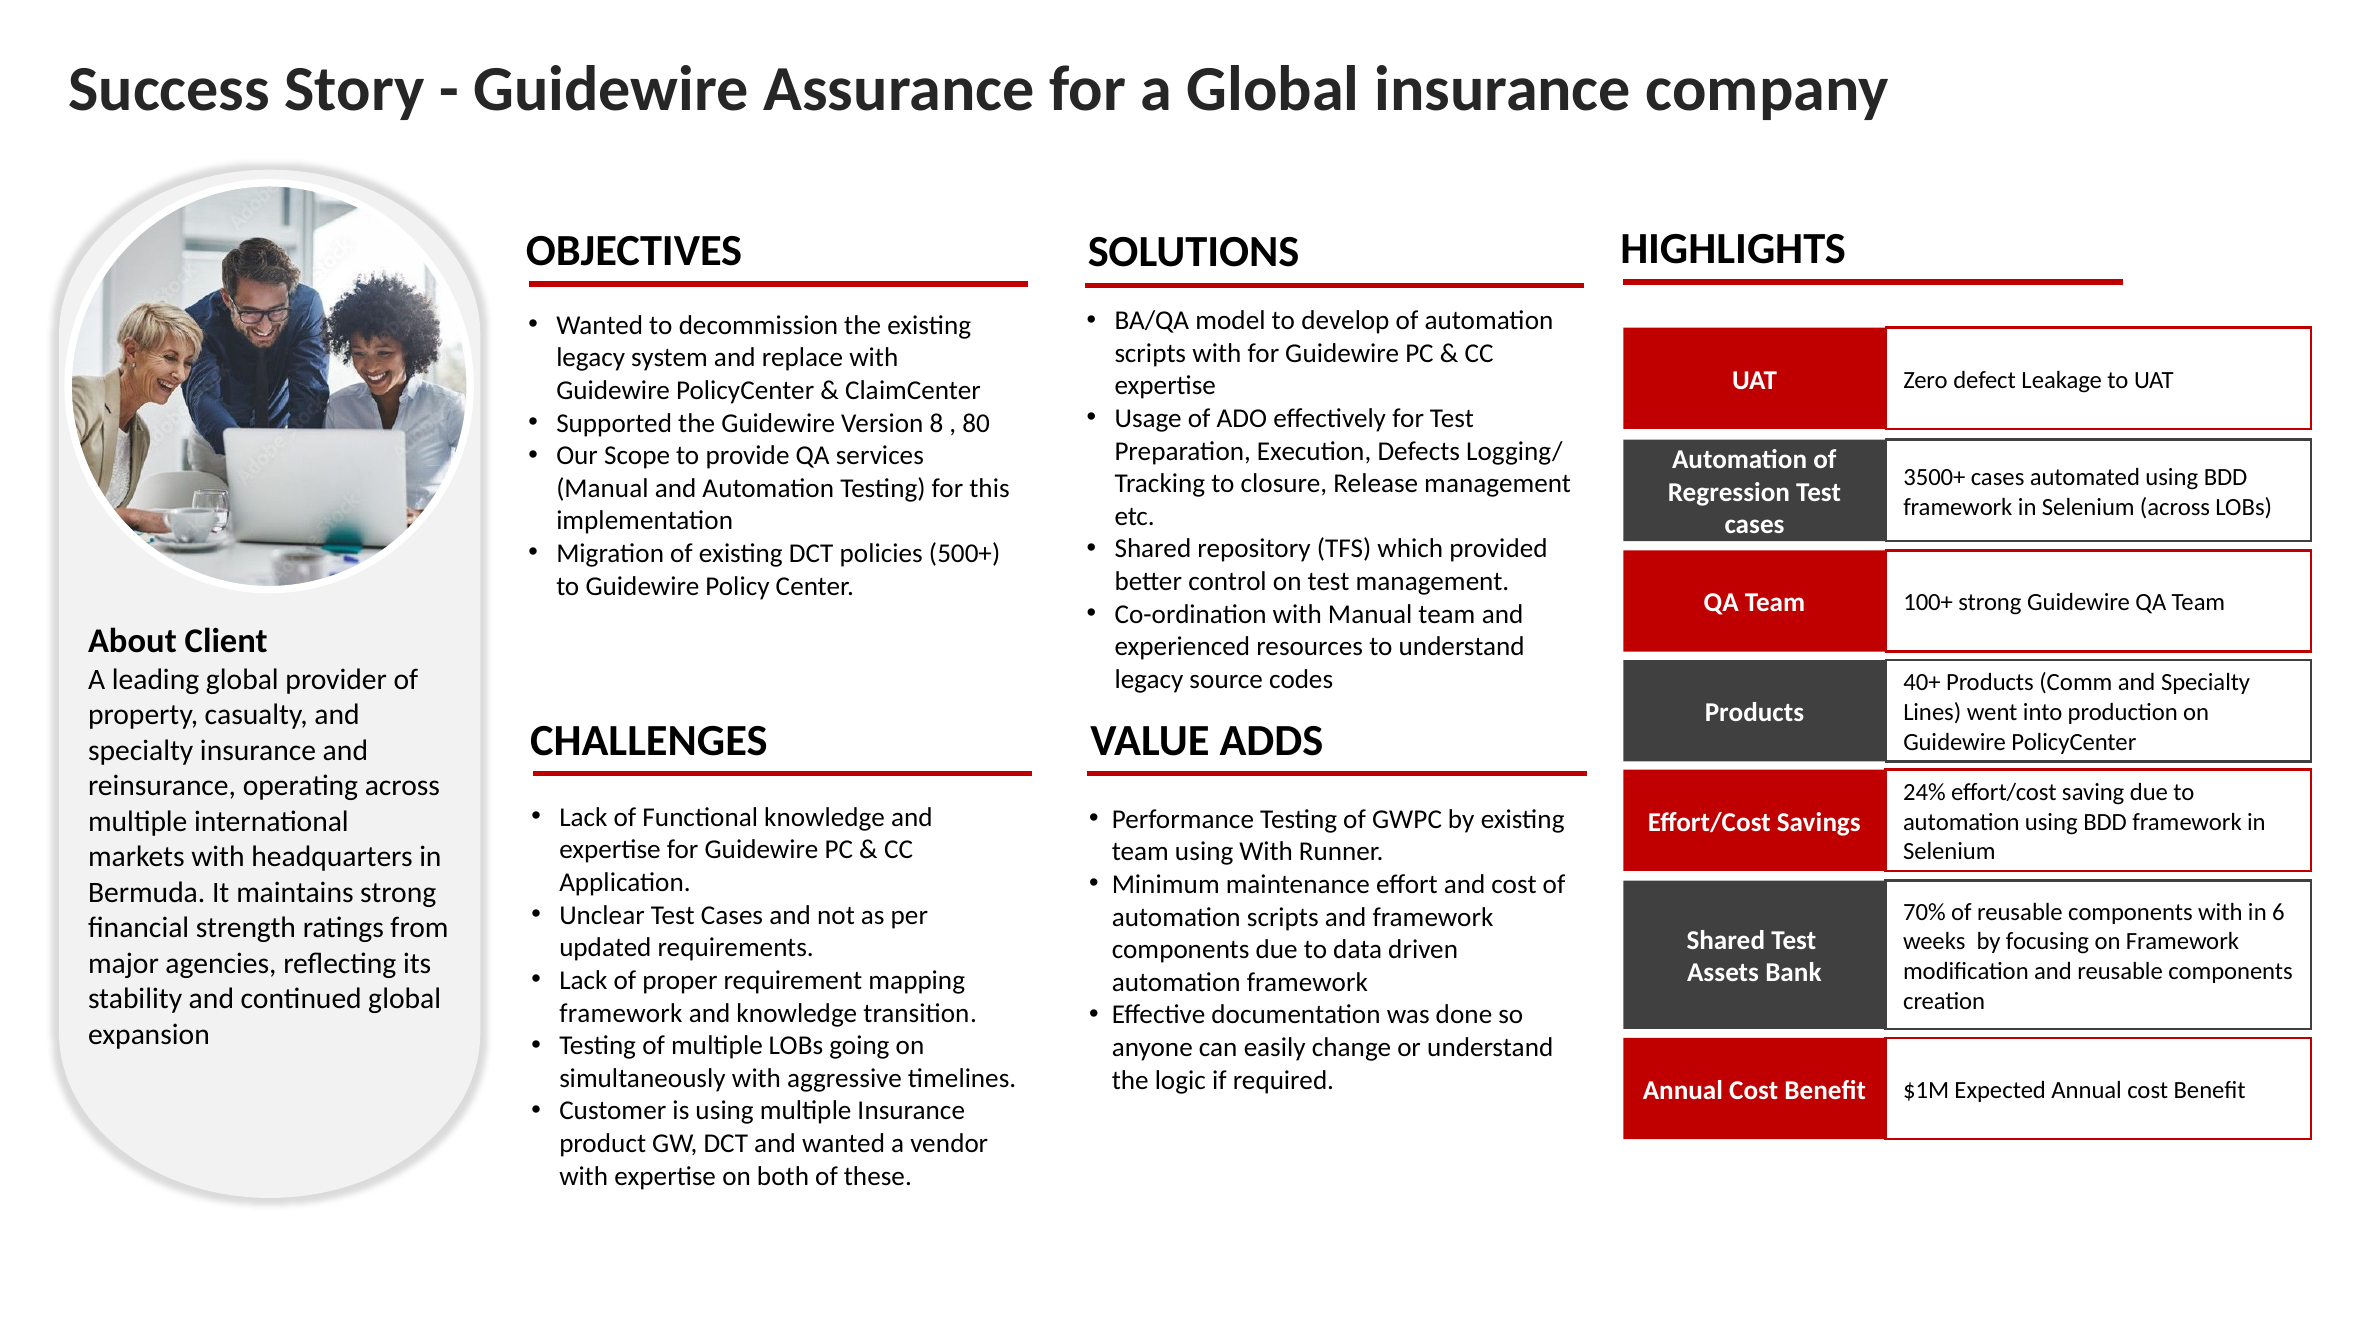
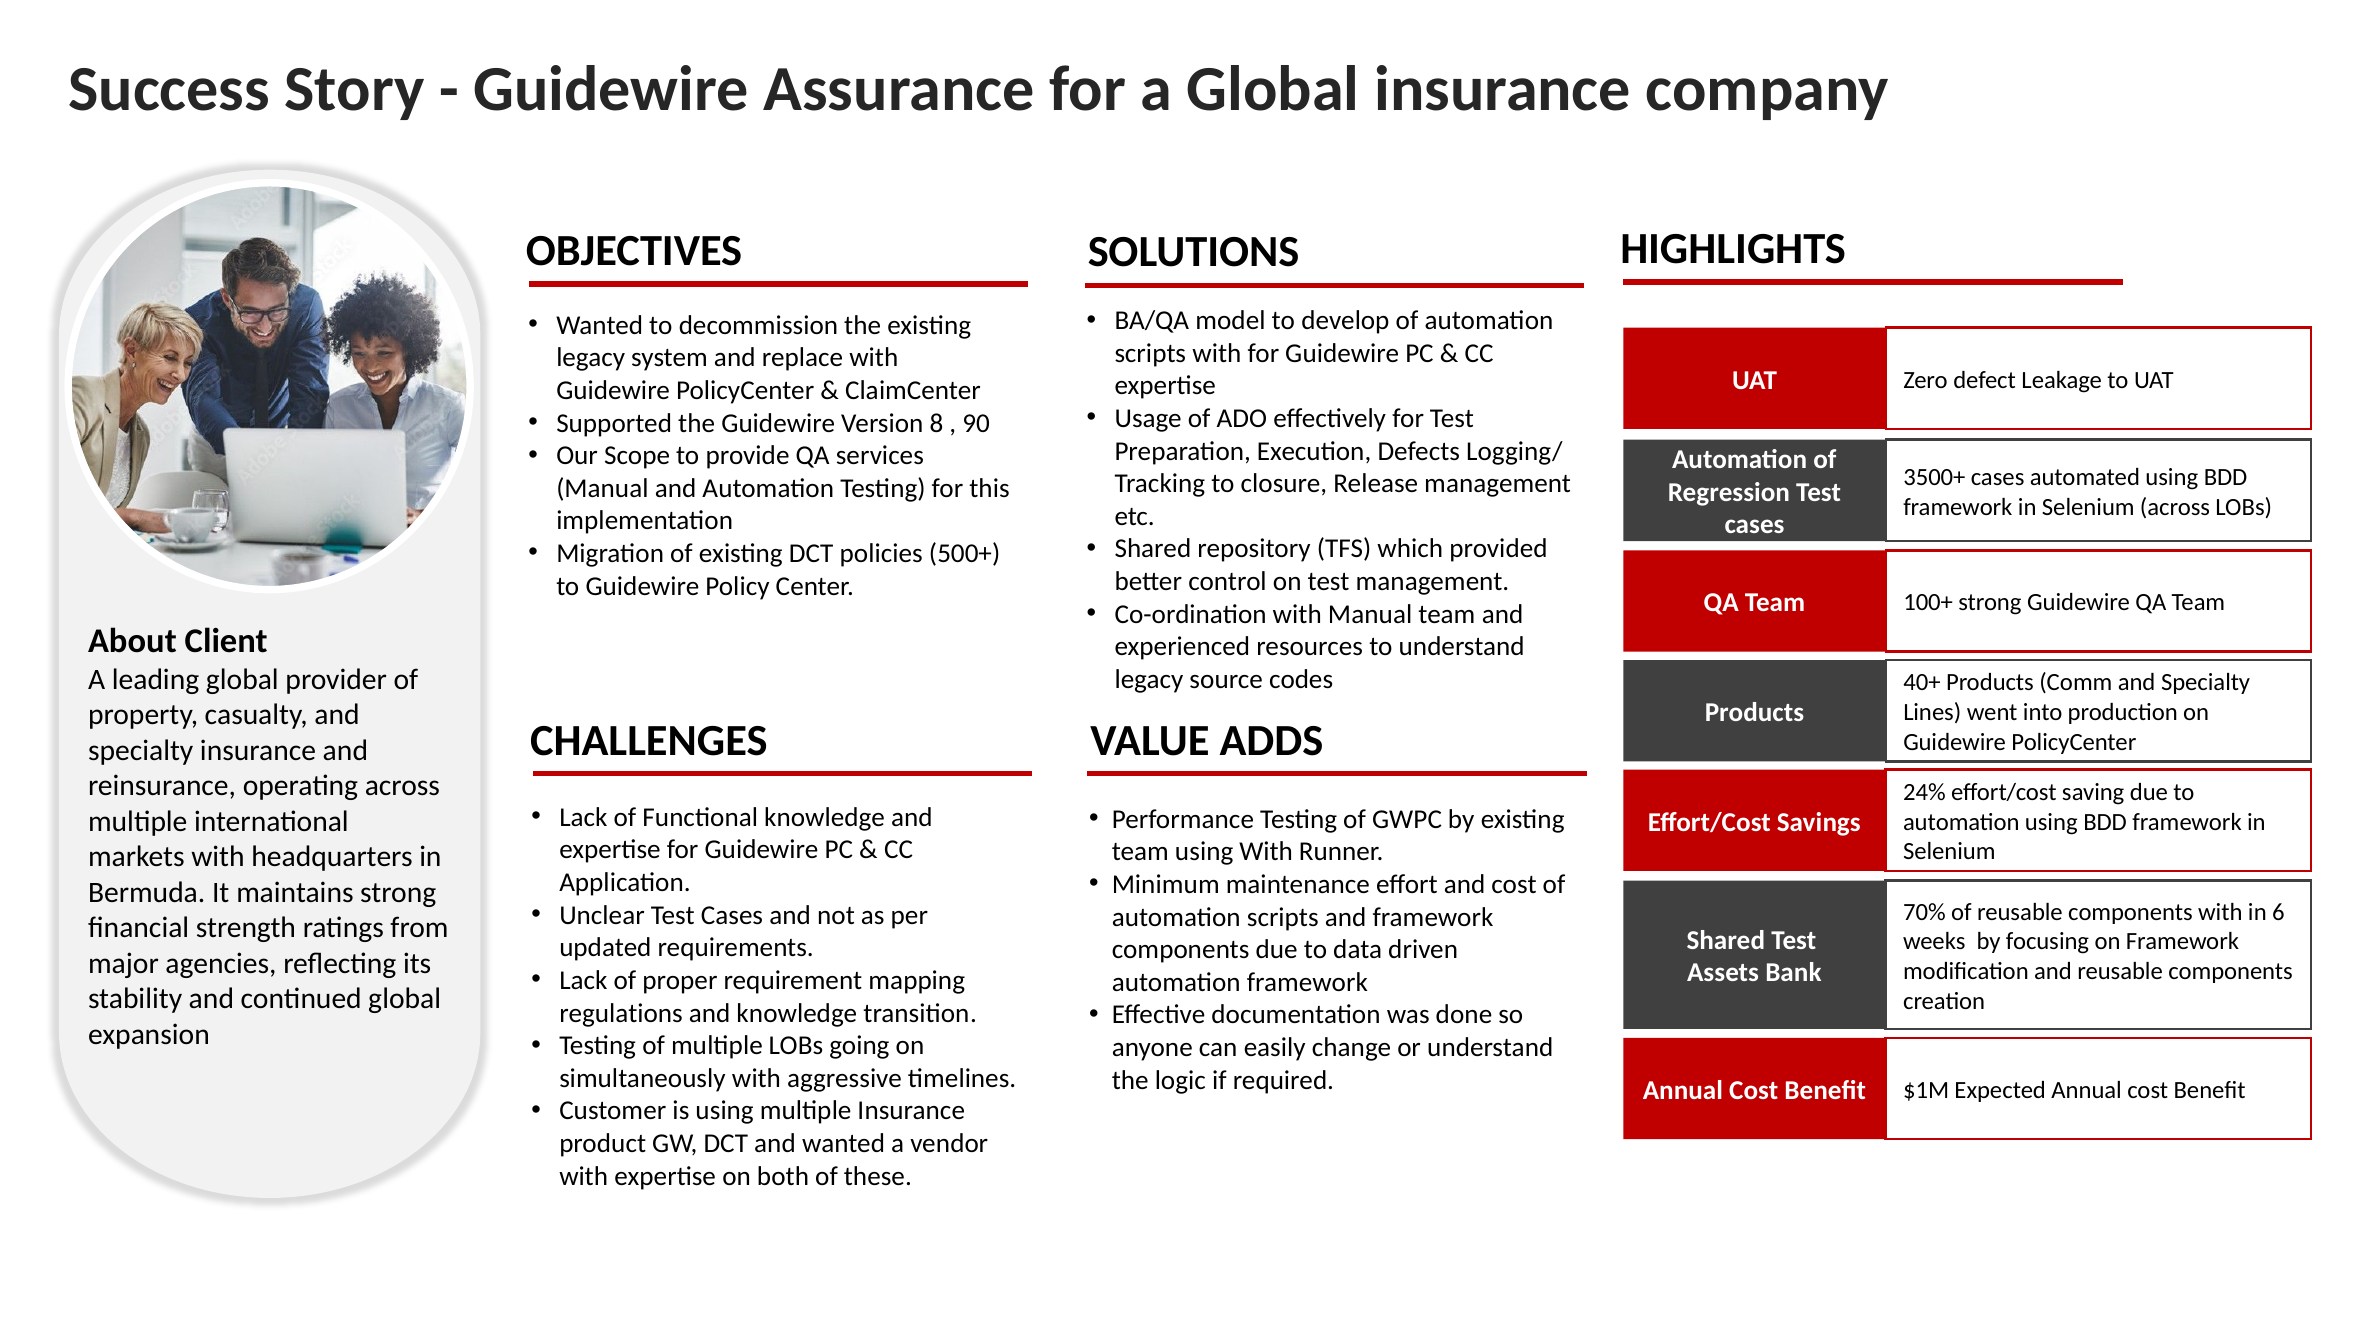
80: 80 -> 90
framework at (621, 1013): framework -> regulations
